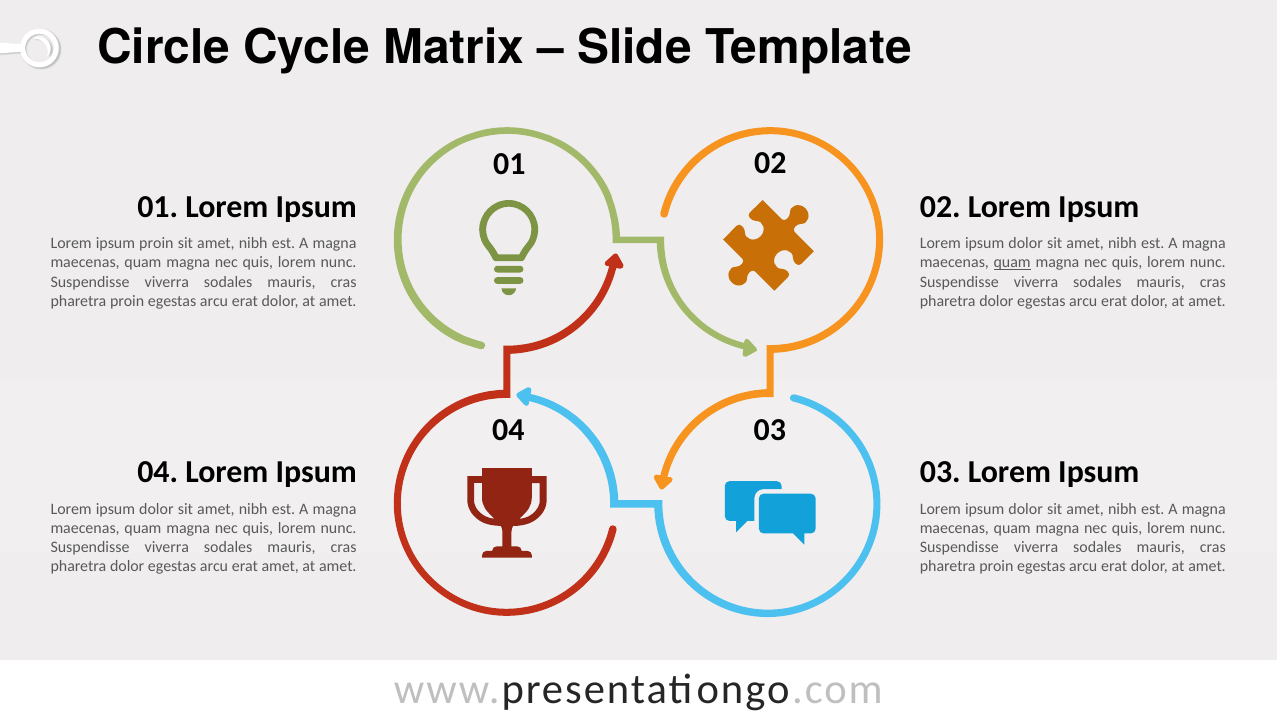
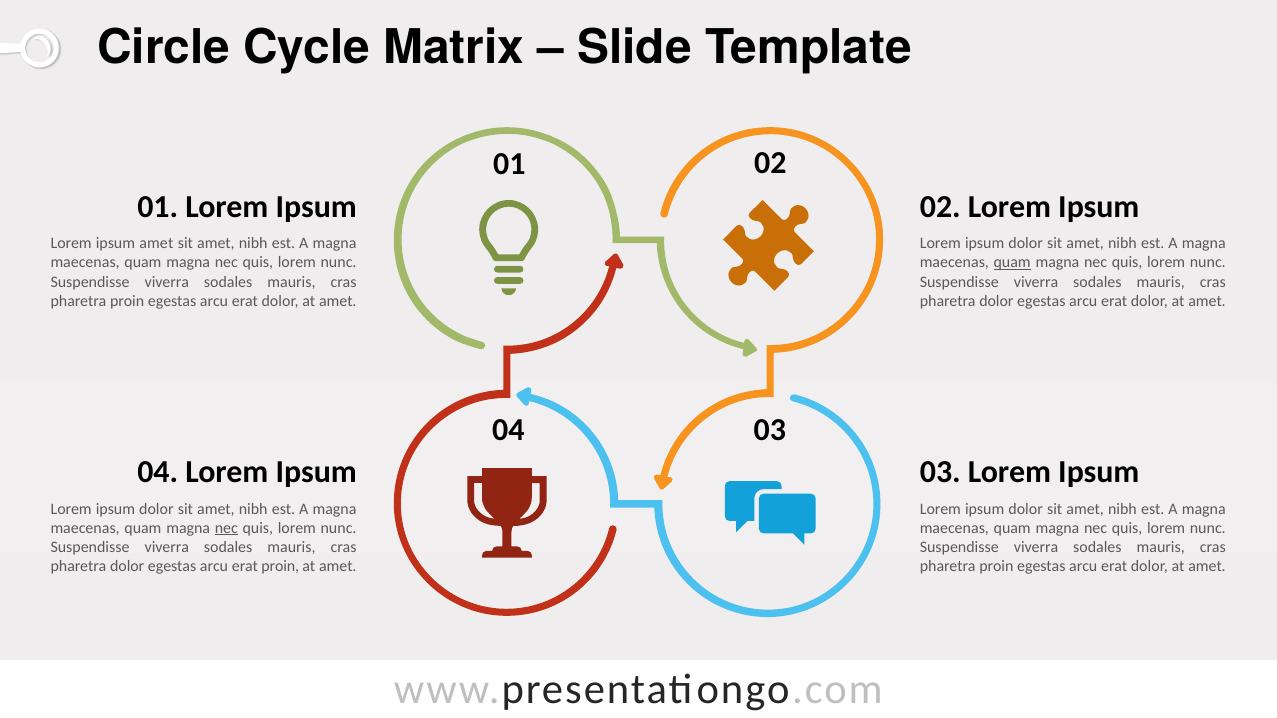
ipsum proin: proin -> amet
nec at (226, 528) underline: none -> present
erat amet: amet -> proin
